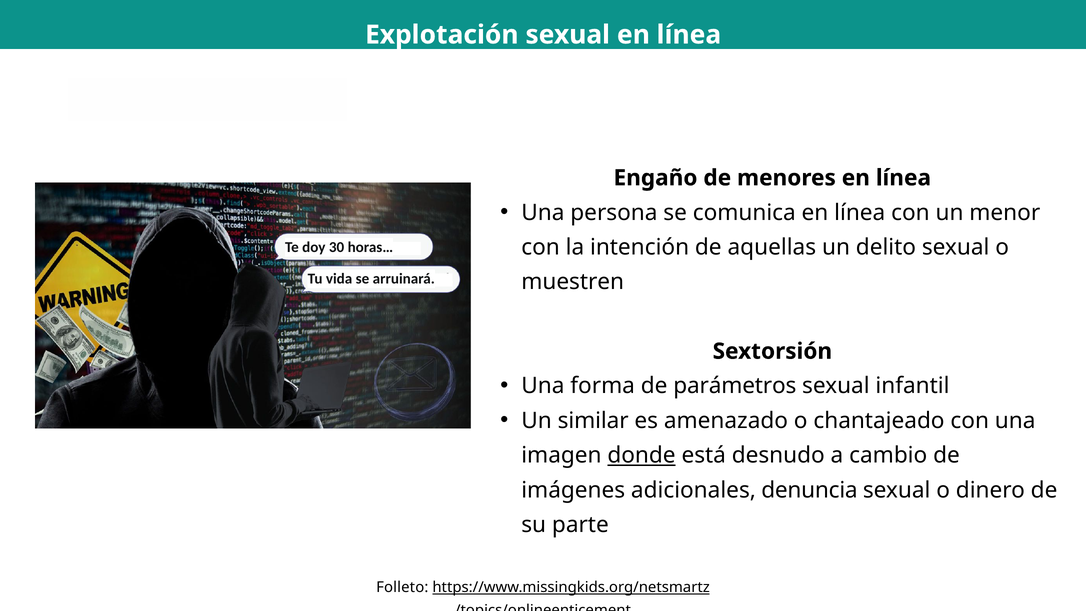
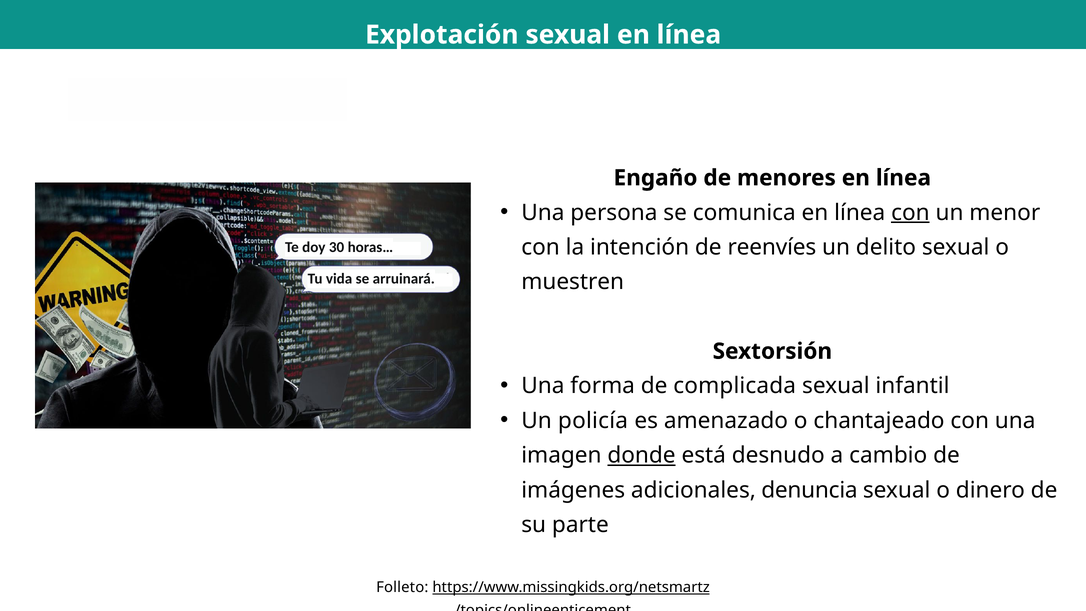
con at (910, 213) underline: none -> present
aquellas: aquellas -> reenvíes
parámetros: parámetros -> complicada
similar: similar -> policía
